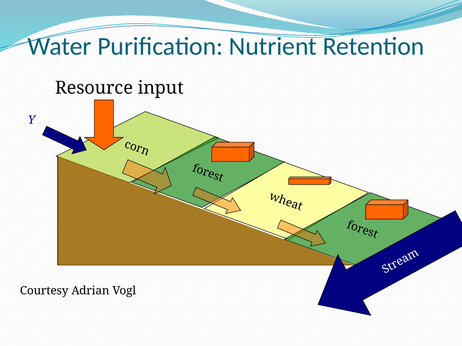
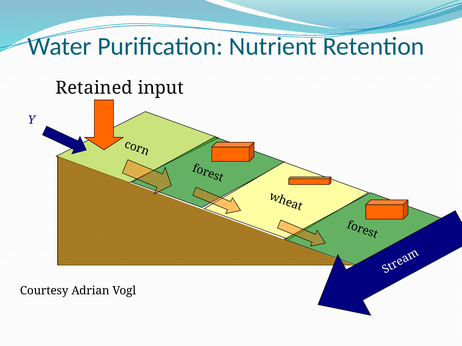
Resource: Resource -> Retained
